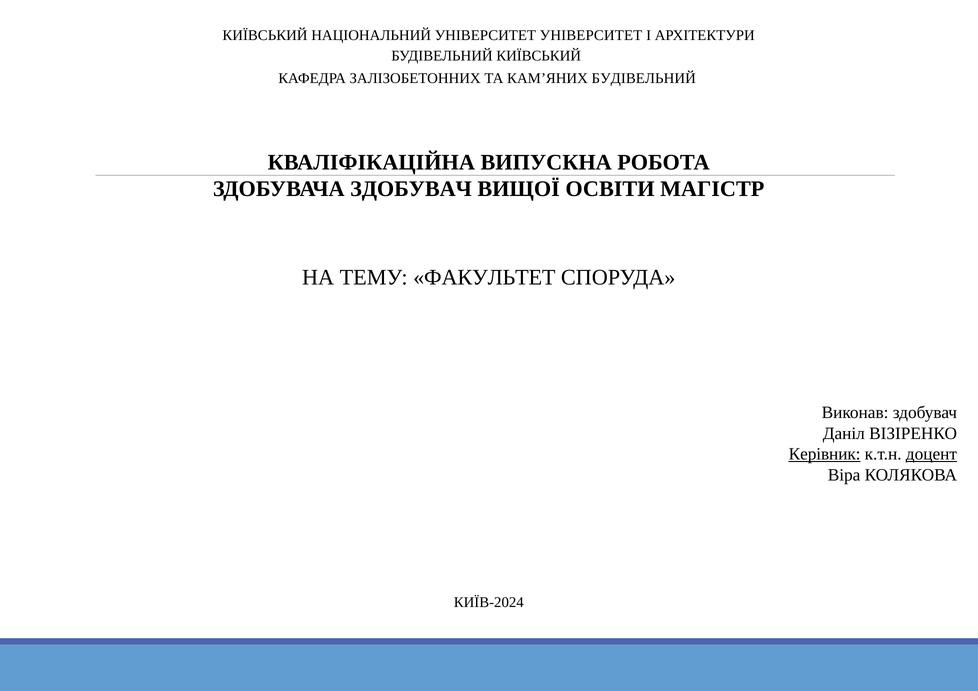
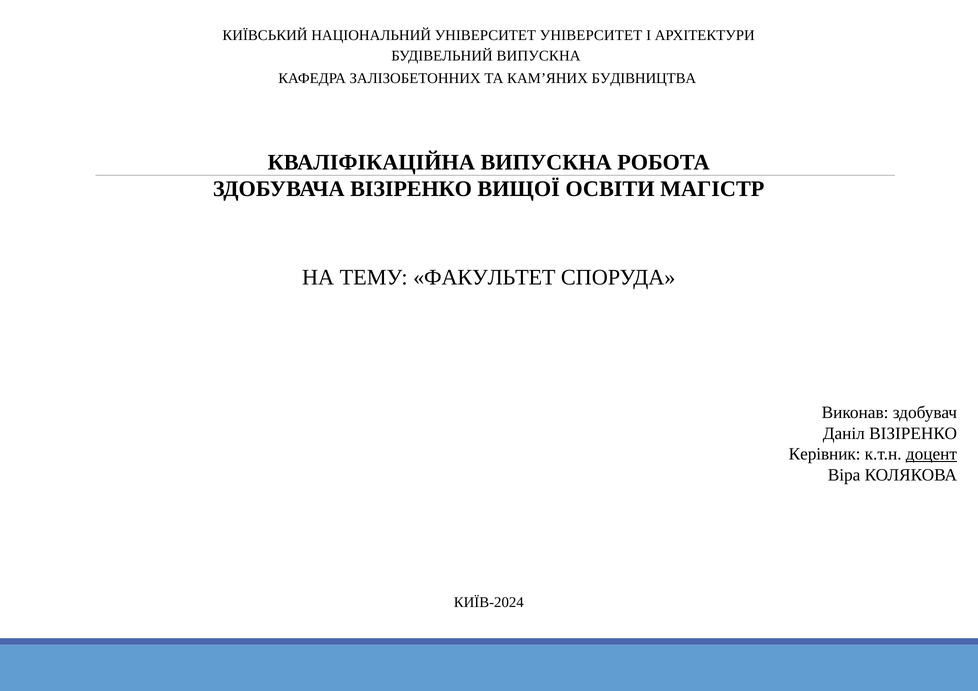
БУДІВЕЛЬНИЙ КИЇВСЬКИЙ: КИЇВСЬКИЙ -> ВИПУСКНА
КАМ’ЯНИХ БУДІВЕЛЬНИЙ: БУДІВЕЛЬНИЙ -> БУДІВНИЦТВА
ЗДОБУВАЧА ЗДОБУВАЧ: ЗДОБУВАЧ -> ВІЗІРЕНКО
Керівник underline: present -> none
